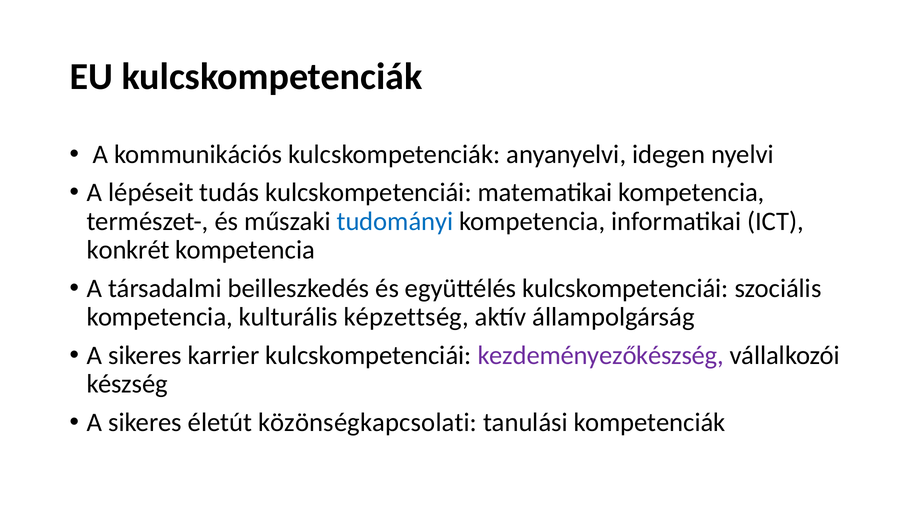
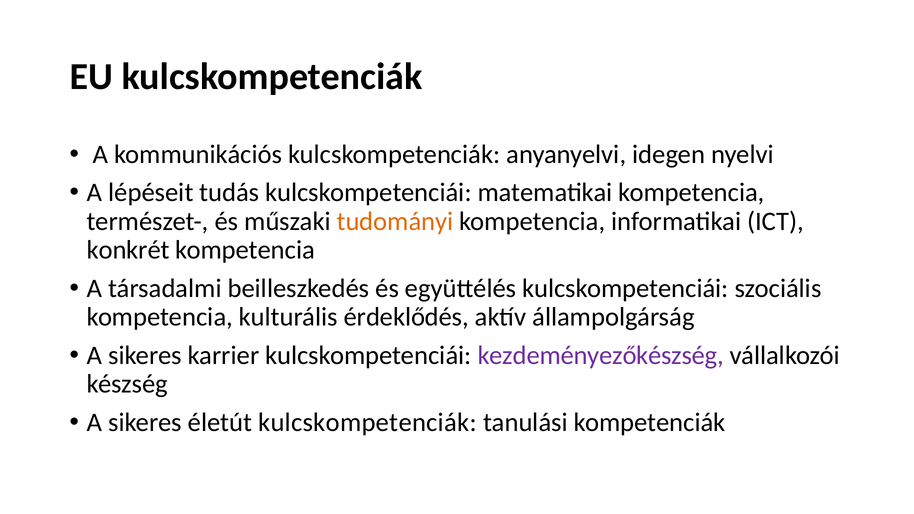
tudományi colour: blue -> orange
képzettség: képzettség -> érdeklődés
életút közönségkapcsolati: közönségkapcsolati -> kulcskompetenciák
